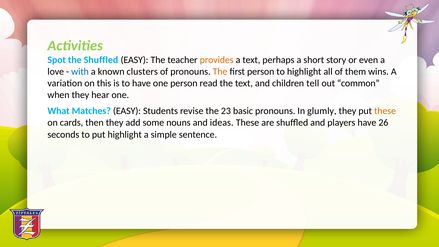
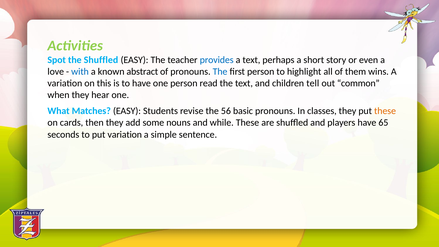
provides colour: orange -> blue
clusters: clusters -> abstract
The at (220, 72) colour: orange -> blue
23: 23 -> 56
glumly: glumly -> classes
ideas: ideas -> while
26: 26 -> 65
put highlight: highlight -> variation
